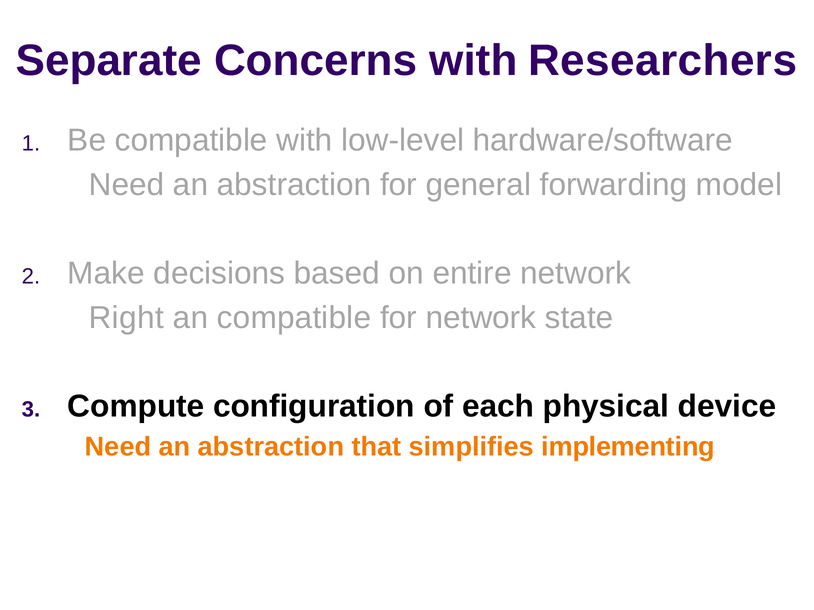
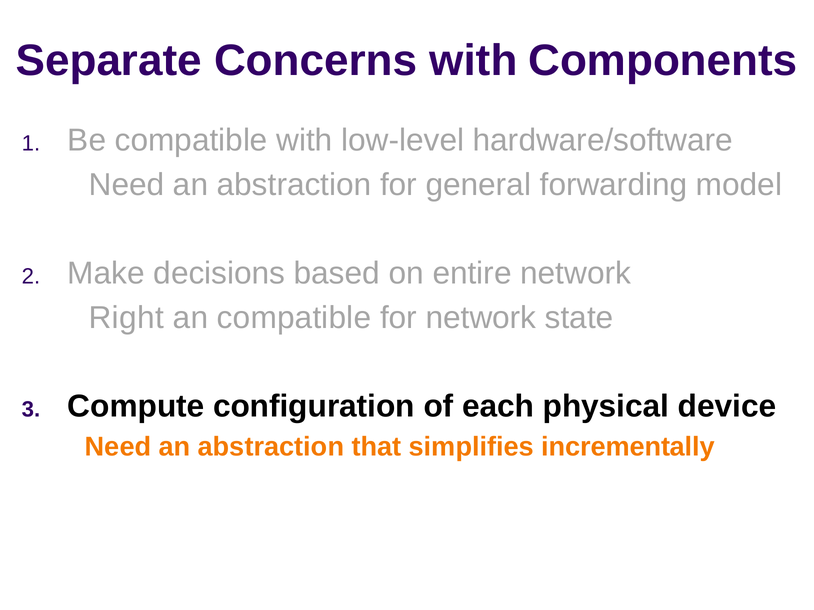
Researchers: Researchers -> Components
implementing: implementing -> incrementally
